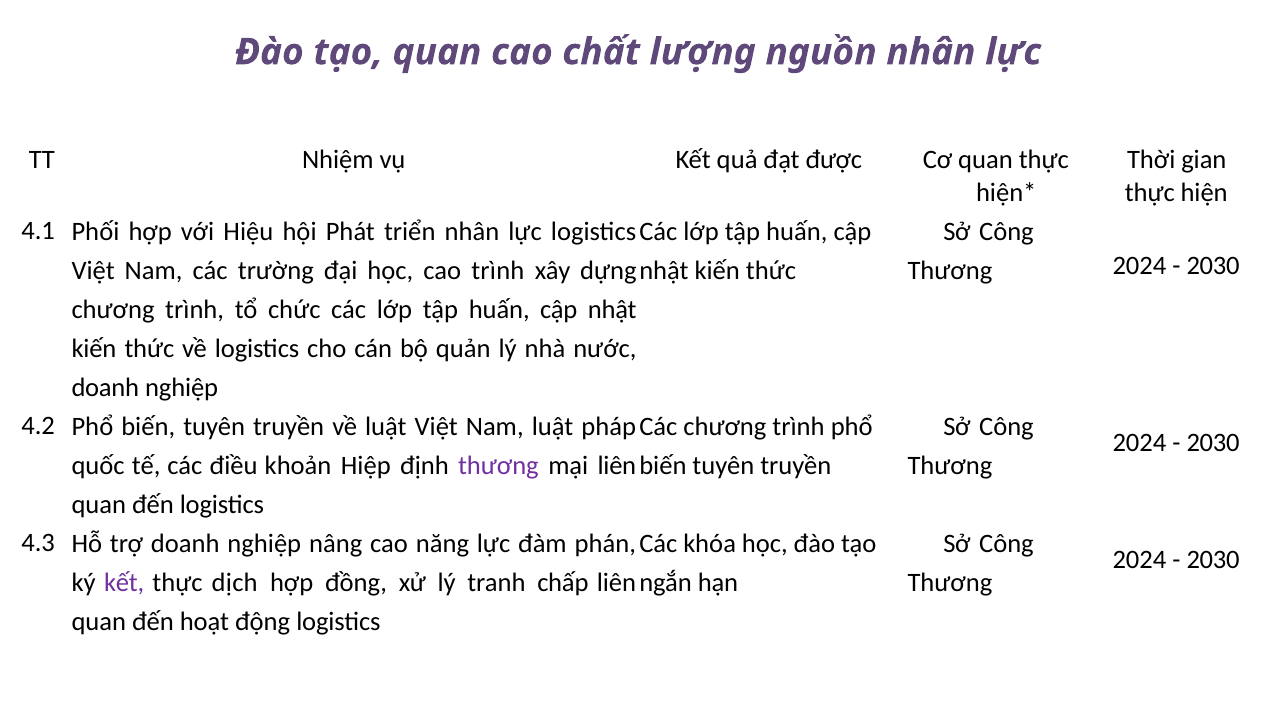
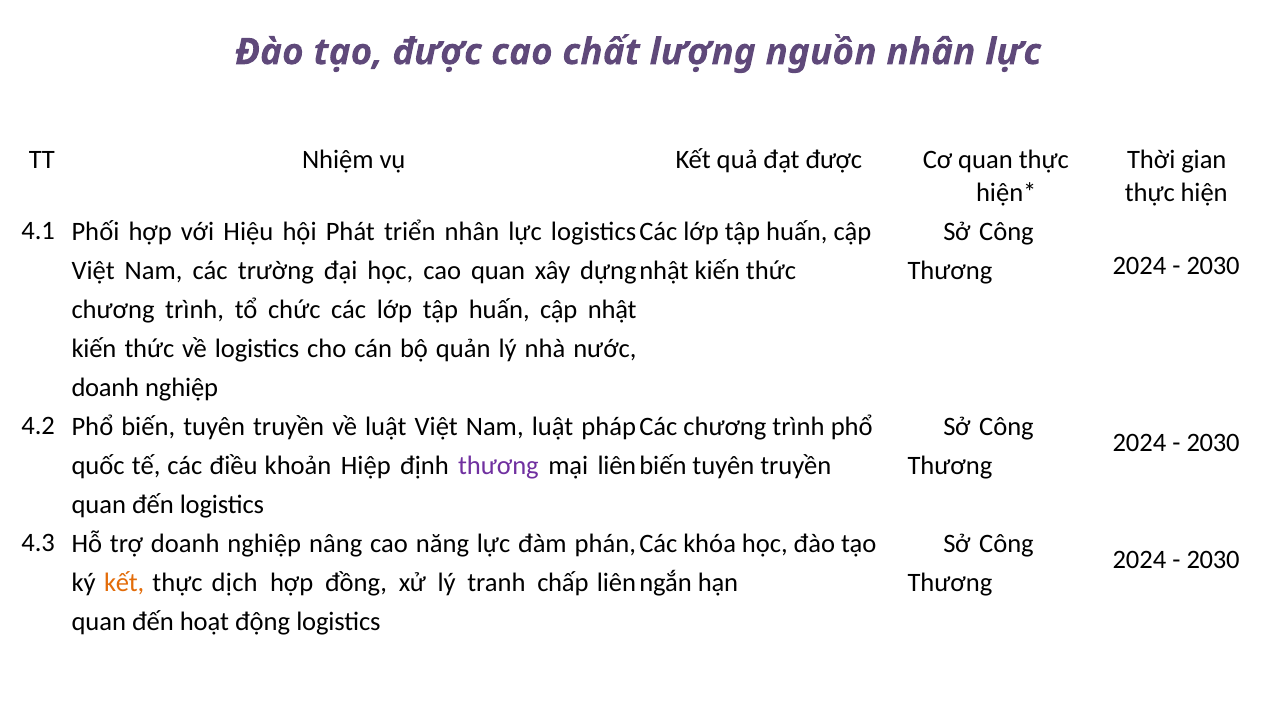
tạo quan: quan -> được
cao trình: trình -> quan
kết at (124, 583) colour: purple -> orange
